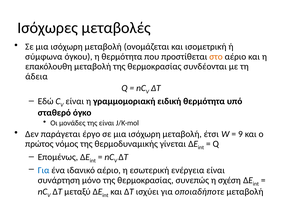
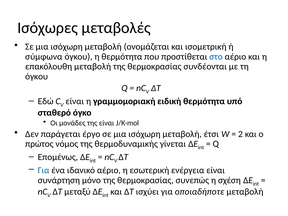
στο colour: orange -> blue
άδεια at (36, 76): άδεια -> όγκου
9: 9 -> 2
